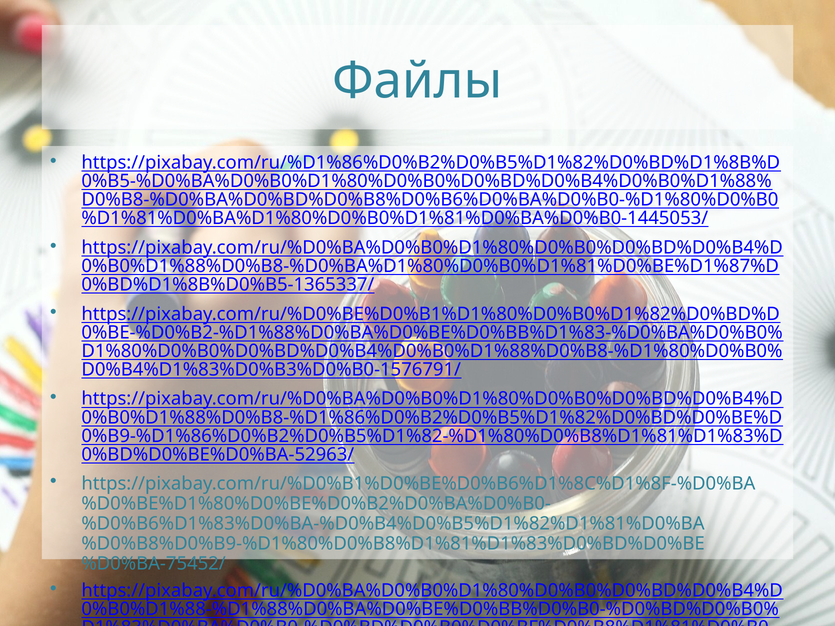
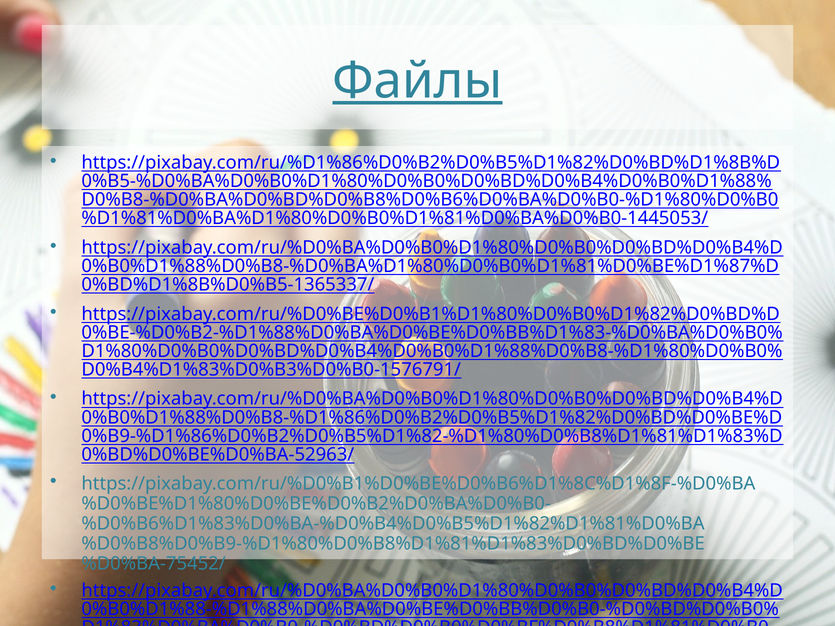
Файлы underline: none -> present
